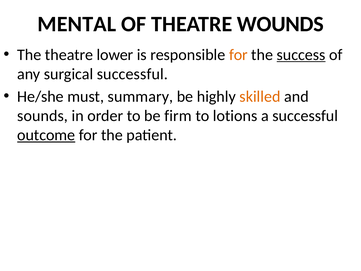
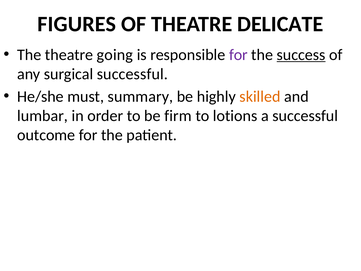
MENTAL: MENTAL -> FIGURES
WOUNDS: WOUNDS -> DELICATE
lower: lower -> going
for at (238, 55) colour: orange -> purple
sounds: sounds -> lumbar
outcome underline: present -> none
